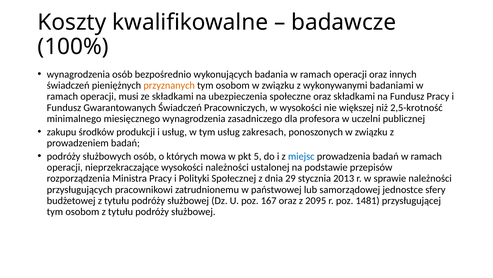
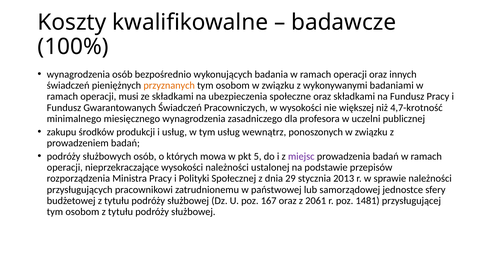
2,5-krotność: 2,5-krotność -> 4,7-krotność
zakresach: zakresach -> wewnątrz
miejsc colour: blue -> purple
2095: 2095 -> 2061
